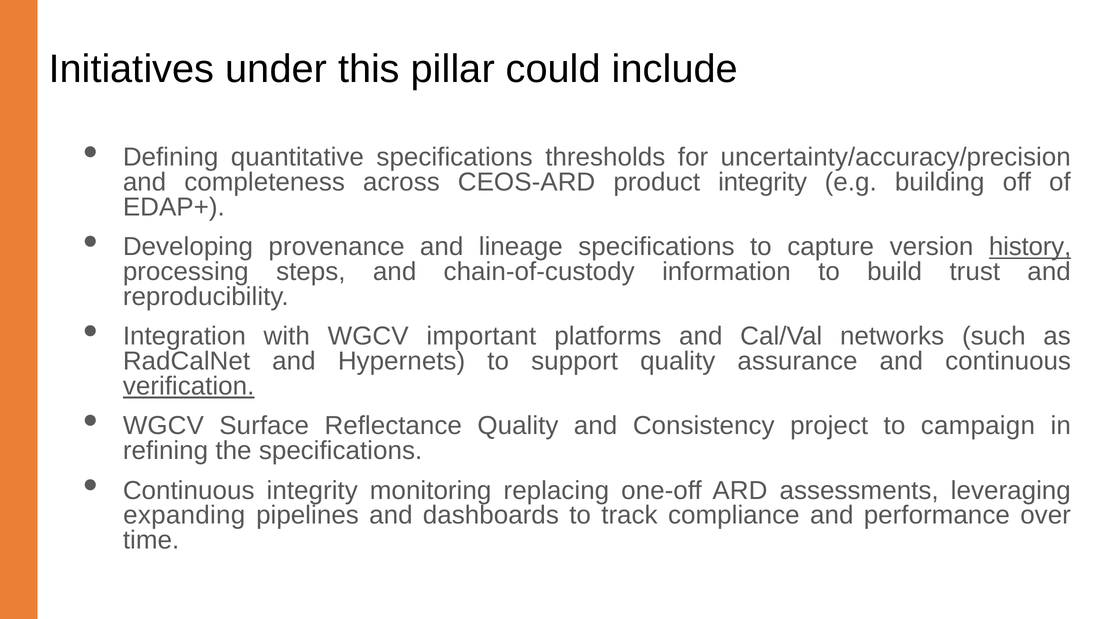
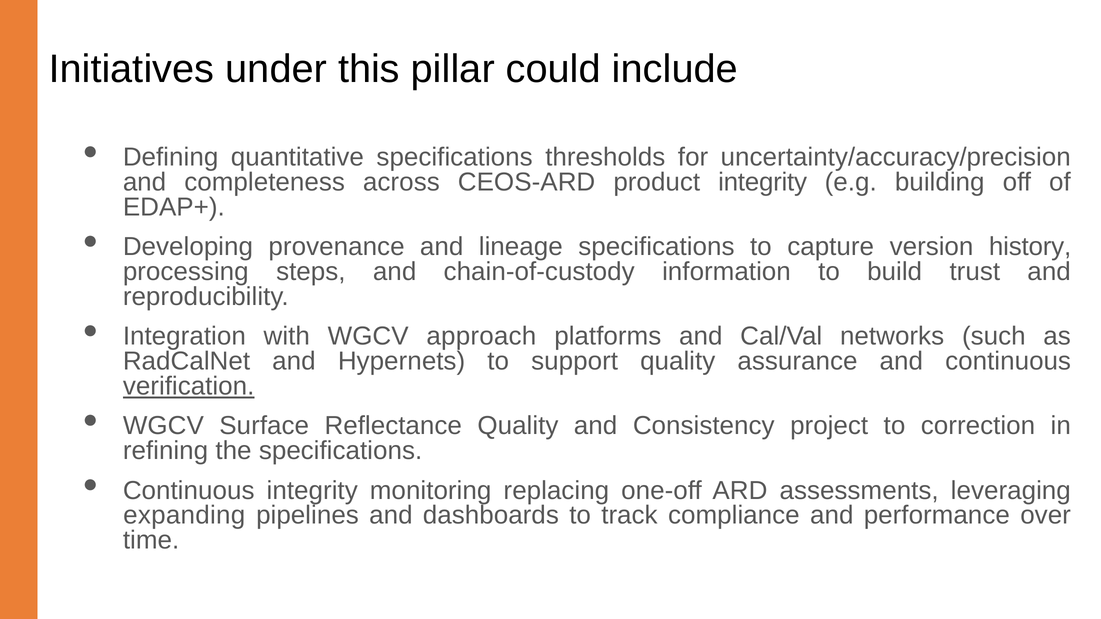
history underline: present -> none
important: important -> approach
campaign: campaign -> correction
